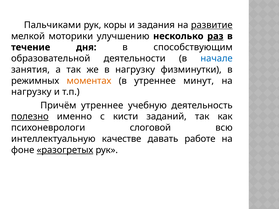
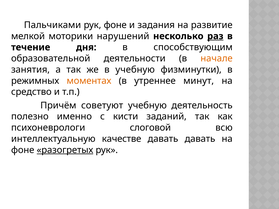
рук коры: коры -> фоне
развитие underline: present -> none
улучшению: улучшению -> нарушений
начале colour: blue -> orange
в нагрузку: нагрузку -> учебную
нагрузку at (31, 92): нагрузку -> средство
Причём утреннее: утреннее -> советуют
полезно underline: present -> none
давать работе: работе -> давать
